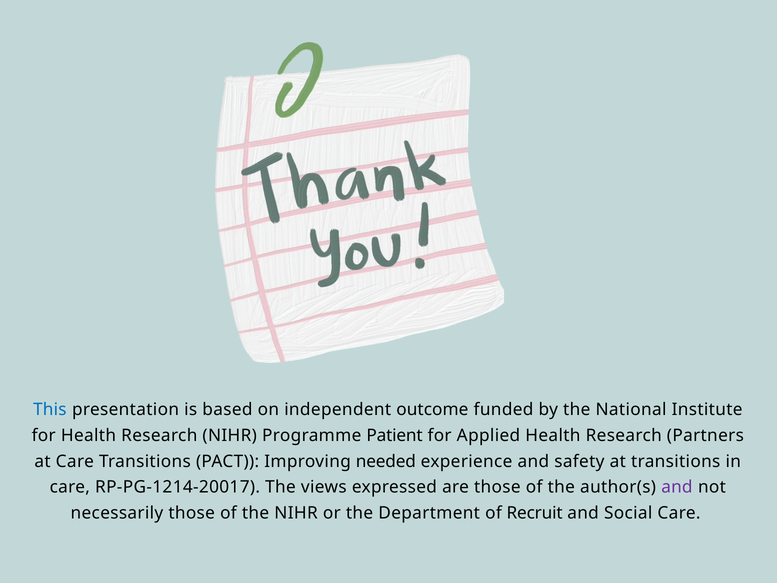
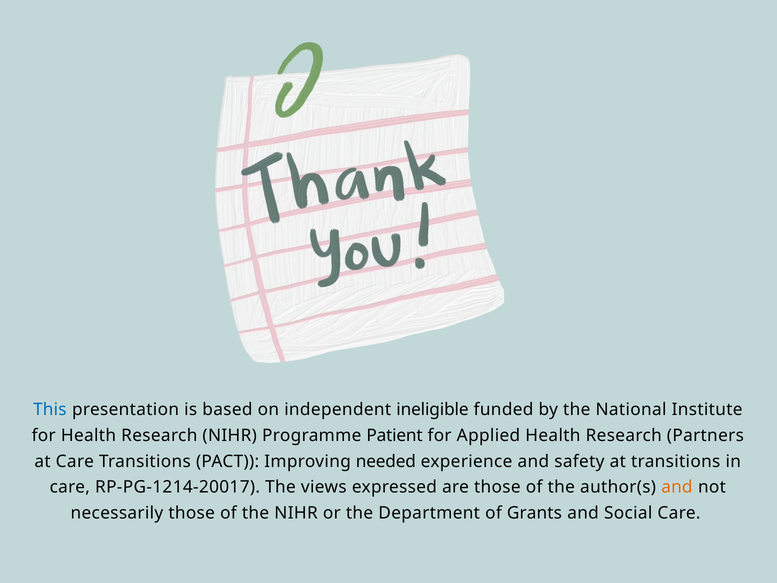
outcome: outcome -> ineligible
and at (677, 487) colour: purple -> orange
Recruit: Recruit -> Grants
